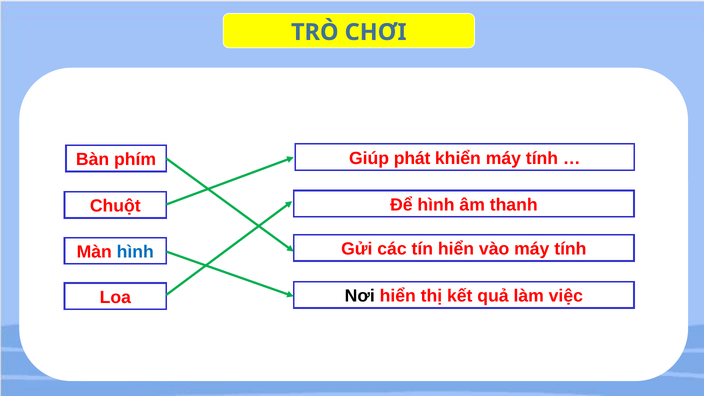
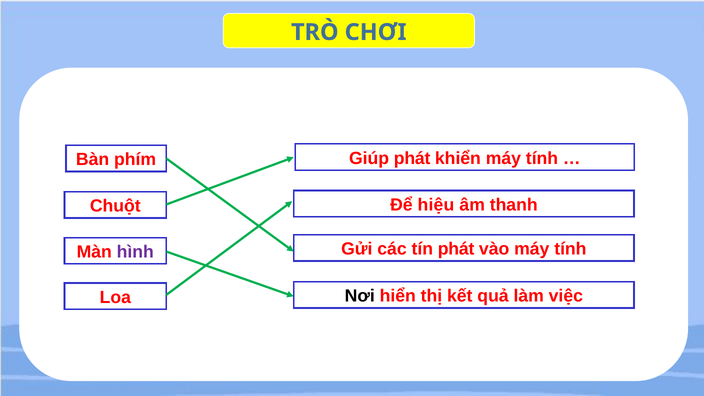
Để hình: hình -> hiệu
tín hiển: hiển -> phát
hình at (135, 252) colour: blue -> purple
